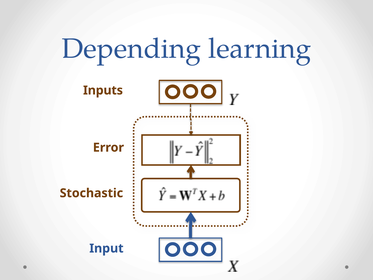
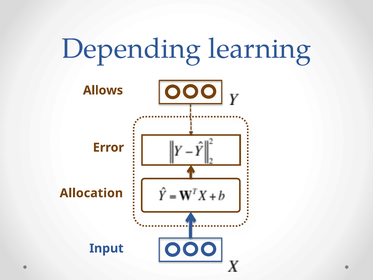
Inputs: Inputs -> Allows
Stochastic: Stochastic -> Allocation
